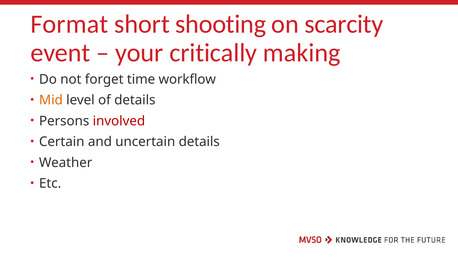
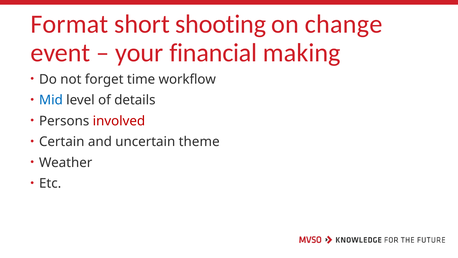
scarcity: scarcity -> change
critically: critically -> financial
Mid colour: orange -> blue
uncertain details: details -> theme
